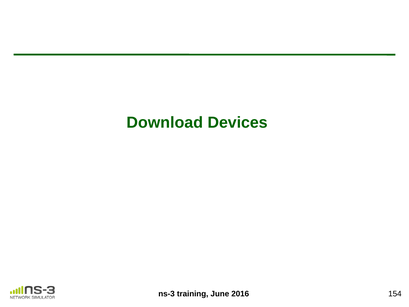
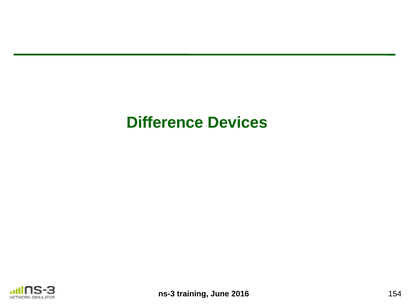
Download: Download -> Difference
